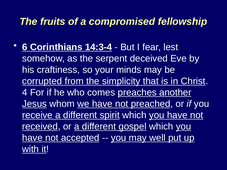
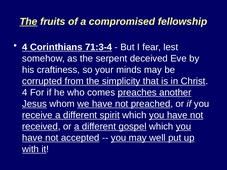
The at (28, 22) underline: none -> present
6 at (25, 47): 6 -> 4
14:3-4: 14:3-4 -> 71:3-4
